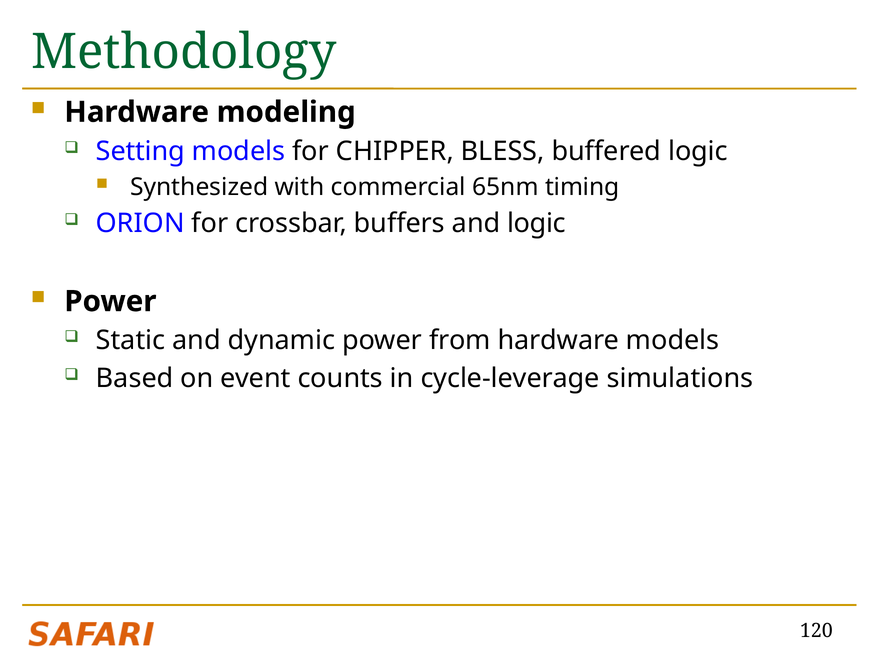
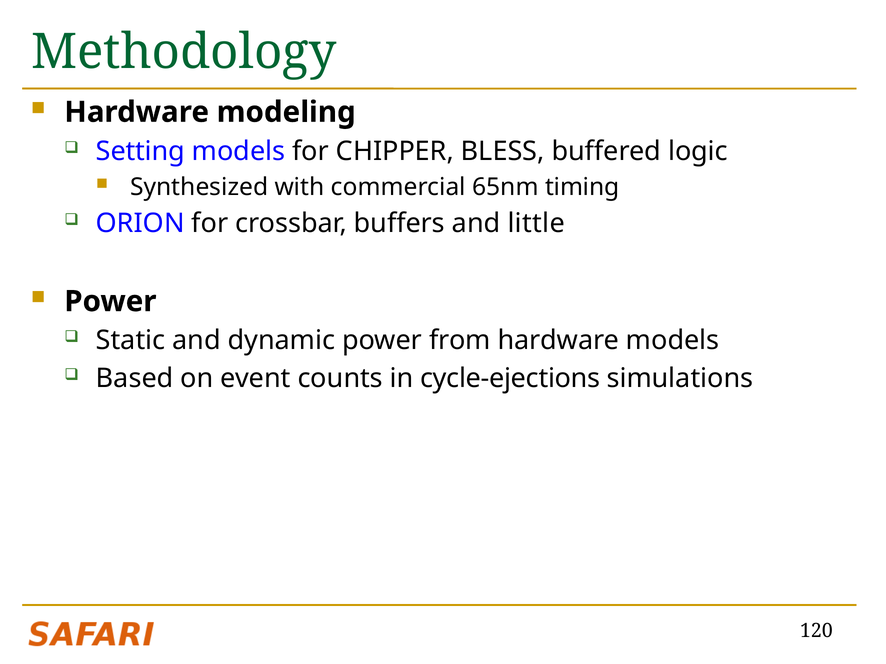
and logic: logic -> little
cycle-leverage: cycle-leverage -> cycle-ejections
